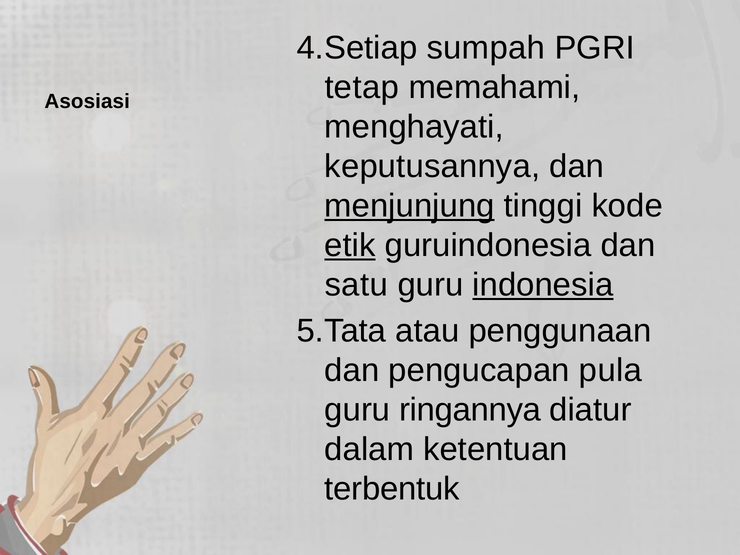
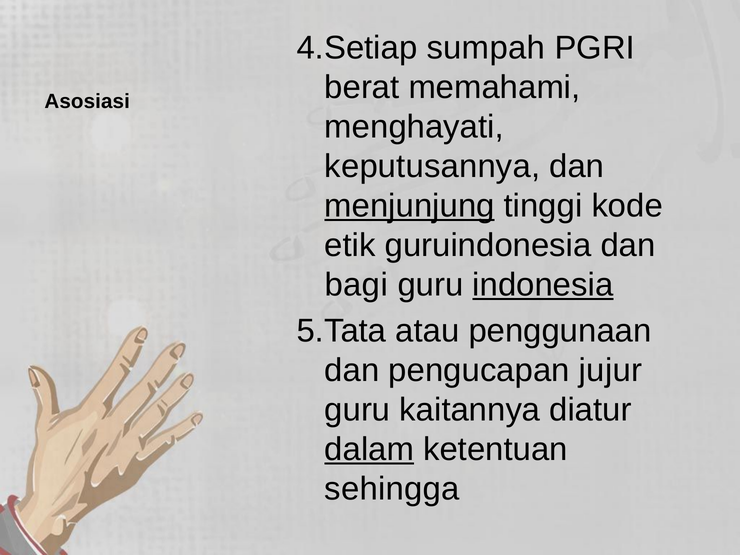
tetap: tetap -> berat
etik underline: present -> none
satu: satu -> bagi
pula: pula -> jujur
ringannya: ringannya -> kaitannya
dalam underline: none -> present
terbentuk: terbentuk -> sehingga
